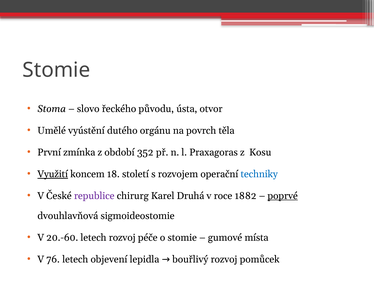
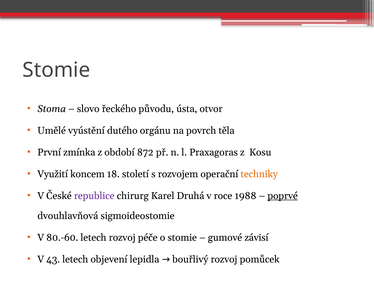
352: 352 -> 872
Využití underline: present -> none
techniky colour: blue -> orange
1882: 1882 -> 1988
20.-60: 20.-60 -> 80.-60
místa: místa -> závisí
76: 76 -> 43
